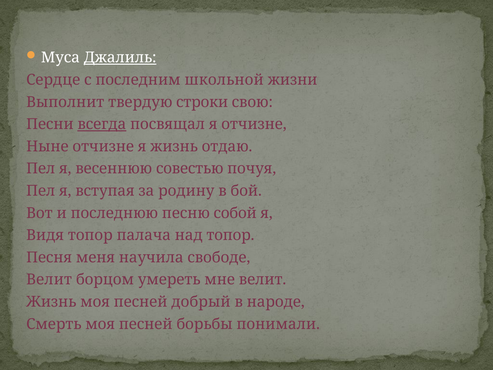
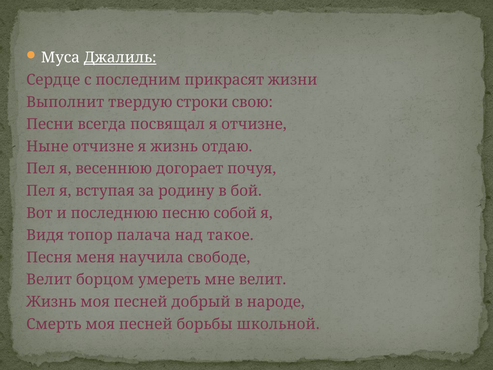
школьной: школьной -> прикрасят
всегда underline: present -> none
совестью: совестью -> догорает
над топор: топор -> такое
понимали: понимали -> школьной
